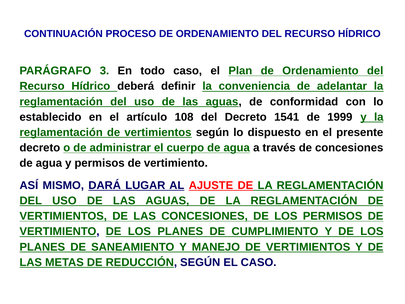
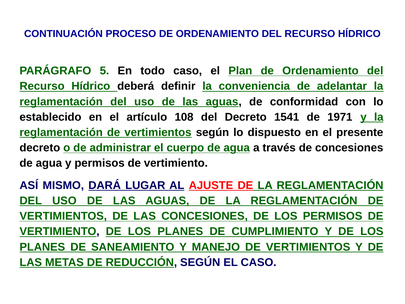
3: 3 -> 5
1999: 1999 -> 1971
